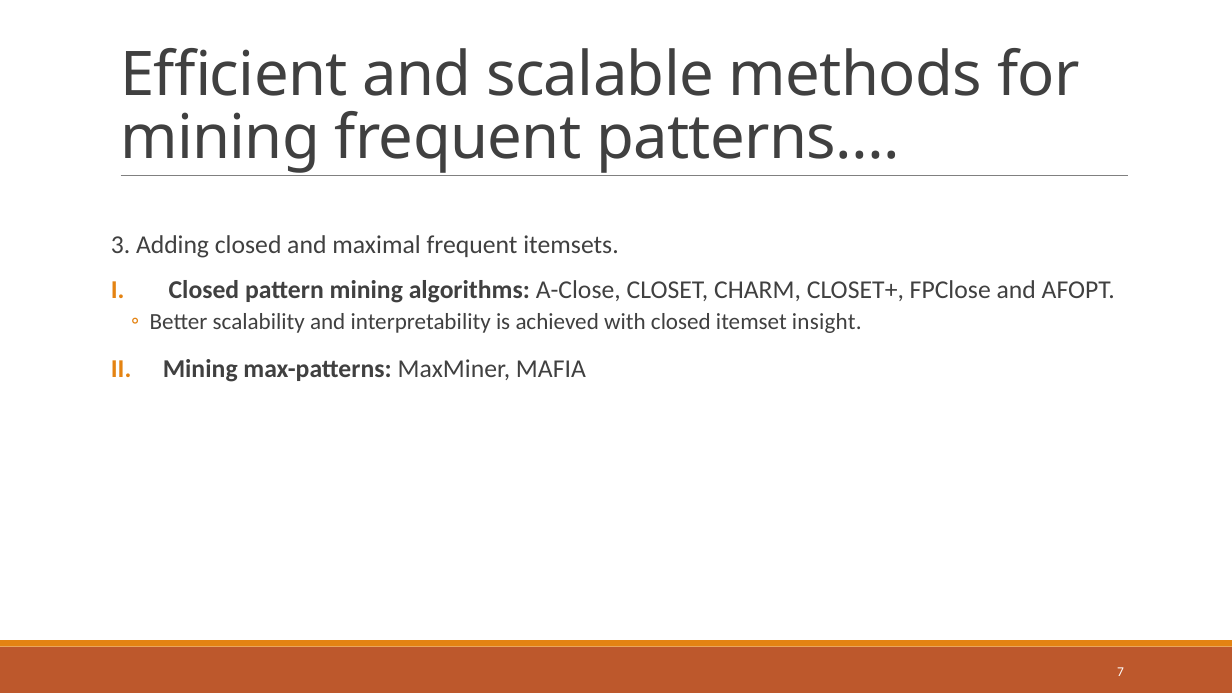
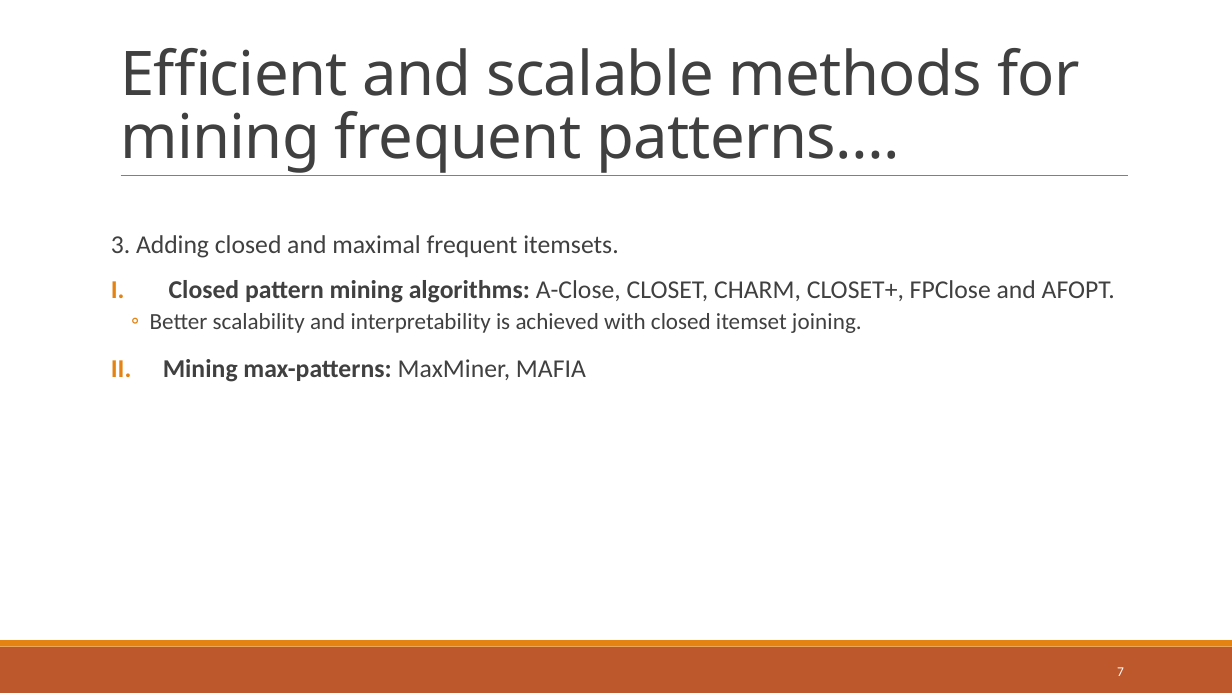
insight: insight -> joining
